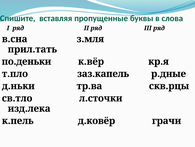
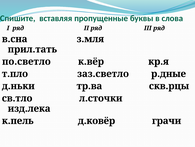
по.деньки: по.деньки -> по.светло
заз.капель: заз.капель -> заз.светло
